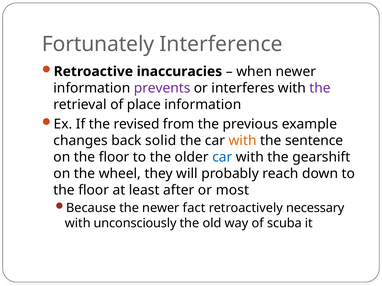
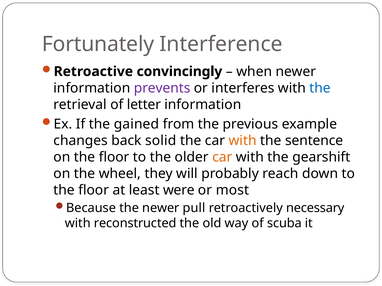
inaccuracies: inaccuracies -> convincingly
the at (320, 88) colour: purple -> blue
place: place -> letter
revised: revised -> gained
car at (222, 157) colour: blue -> orange
after: after -> were
fact: fact -> pull
unconsciously: unconsciously -> reconstructed
